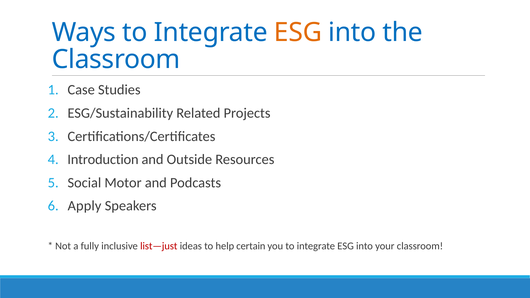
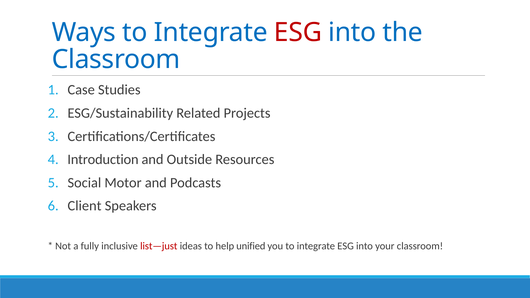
ESG at (298, 32) colour: orange -> red
Apply: Apply -> Client
certain: certain -> unified
